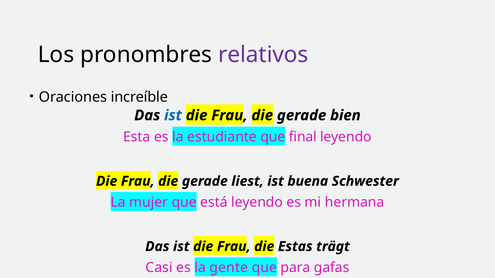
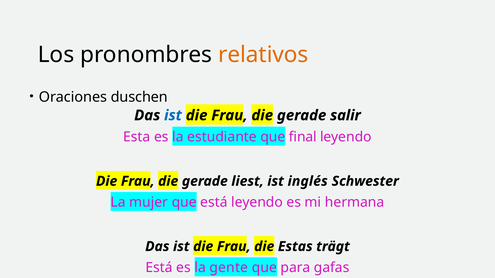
relativos colour: purple -> orange
increíble: increíble -> duschen
bien: bien -> salir
buena: buena -> inglés
Casi at (159, 268): Casi -> Está
